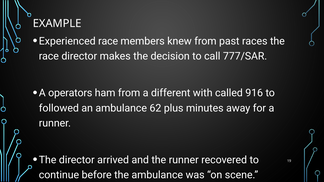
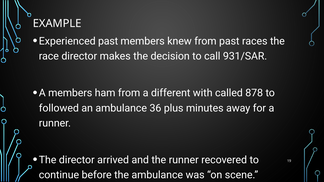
Experienced race: race -> past
777/SAR: 777/SAR -> 931/SAR
A operators: operators -> members
916: 916 -> 878
62: 62 -> 36
